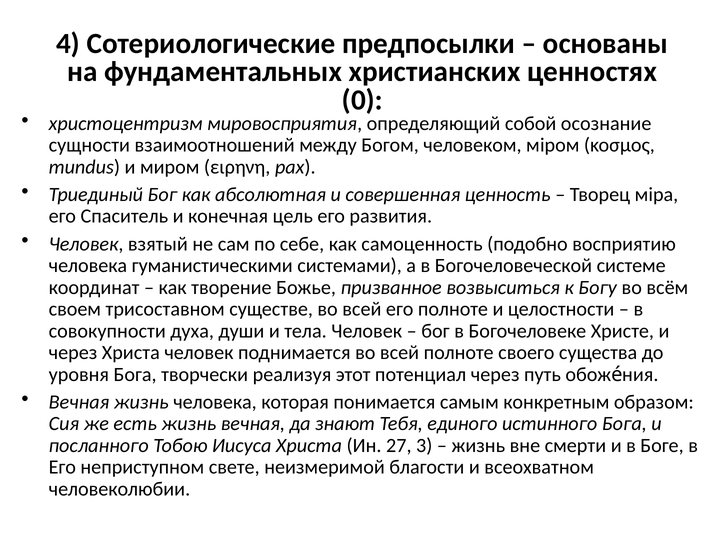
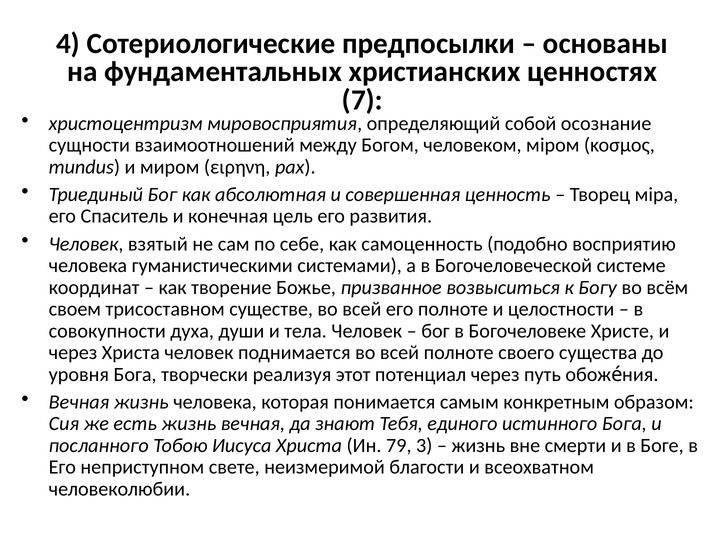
0: 0 -> 7
27: 27 -> 79
